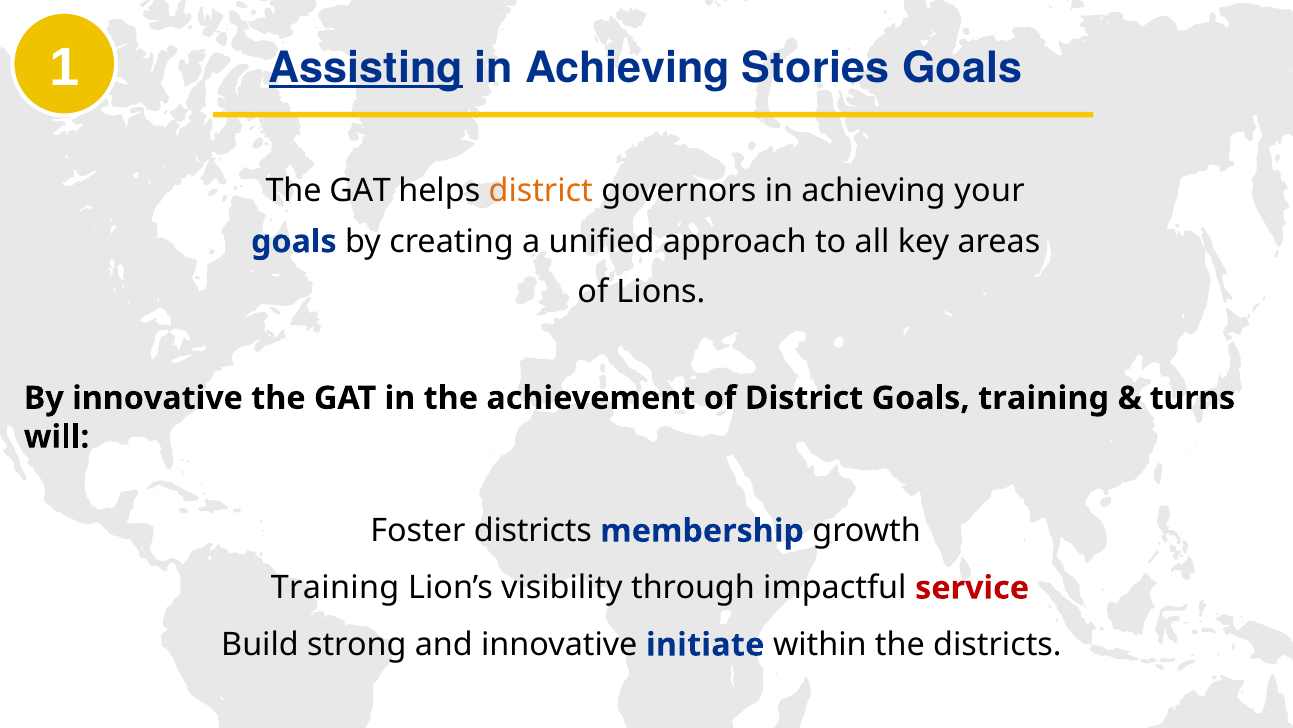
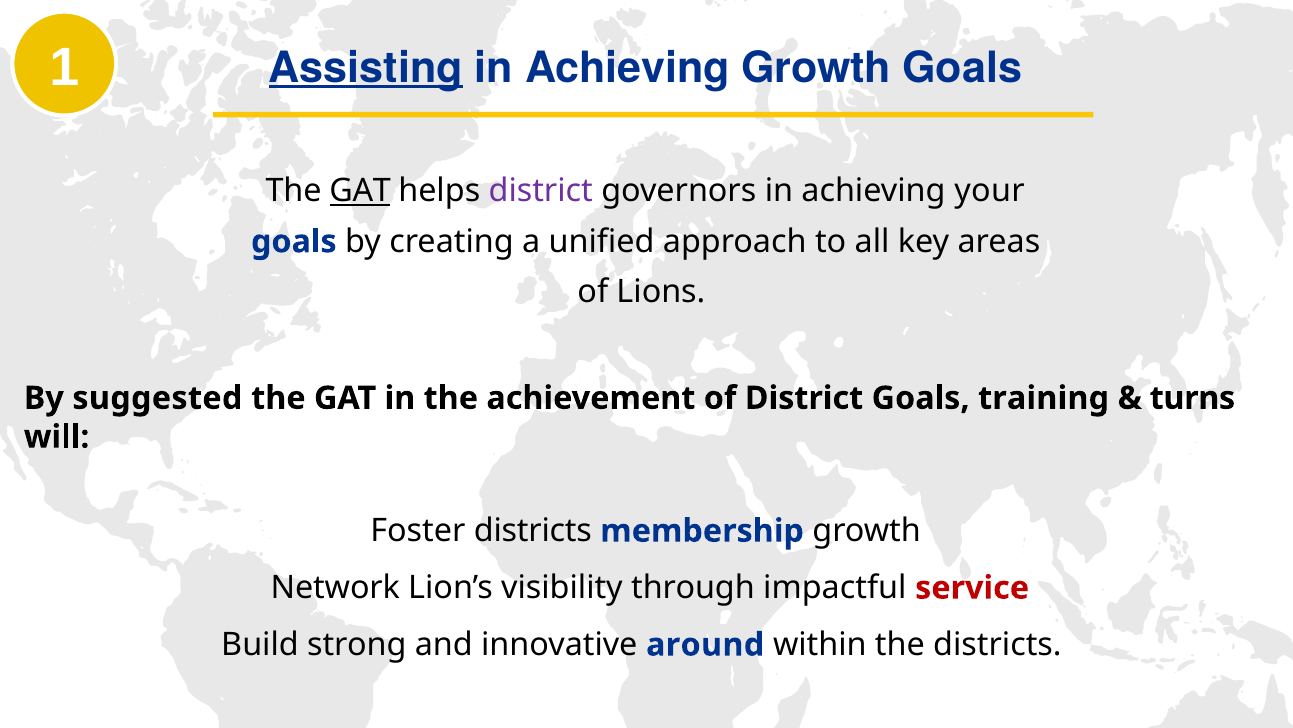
Achieving Stories: Stories -> Growth
GAT at (360, 191) underline: none -> present
district at (541, 191) colour: orange -> purple
By innovative: innovative -> suggested
Training at (335, 587): Training -> Network
initiate: initiate -> around
